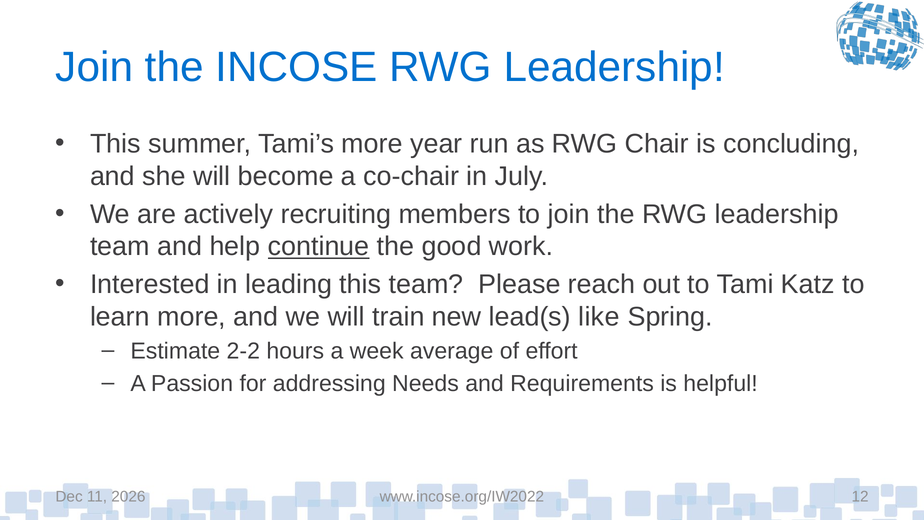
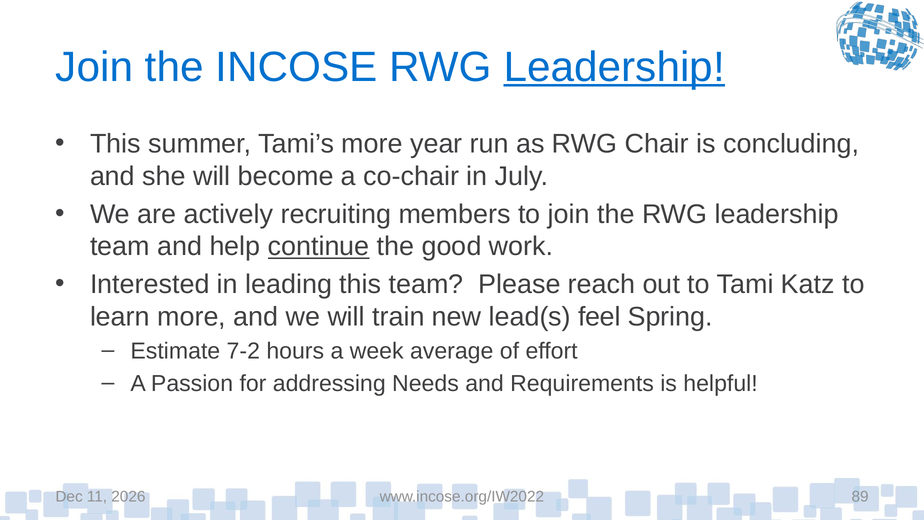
Leadership at (614, 67) underline: none -> present
like: like -> feel
2-2: 2-2 -> 7-2
12: 12 -> 89
